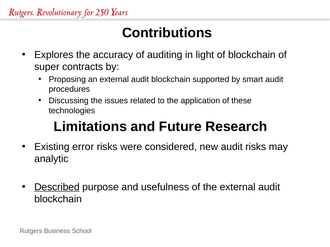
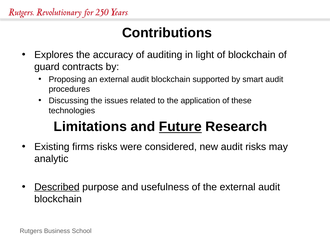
super: super -> guard
Future underline: none -> present
error: error -> firms
